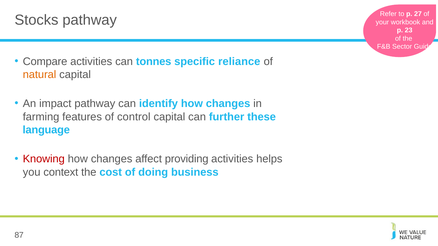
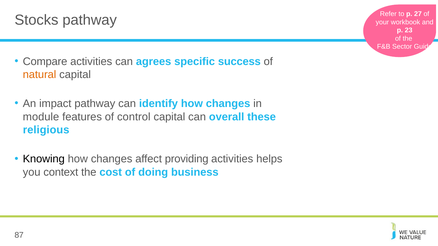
tonnes: tonnes -> agrees
reliance: reliance -> success
farming: farming -> module
further: further -> overall
language: language -> religious
Knowing colour: red -> black
